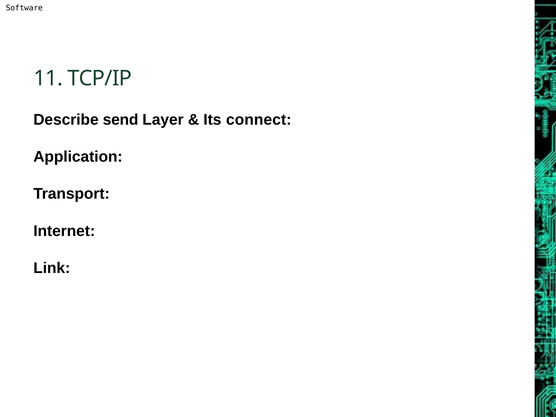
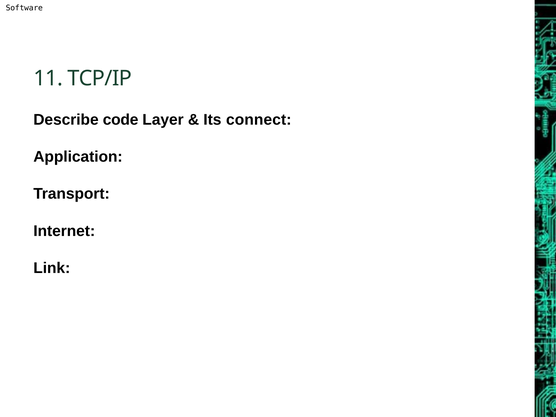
send: send -> code
